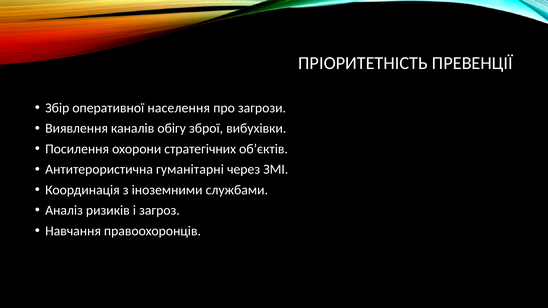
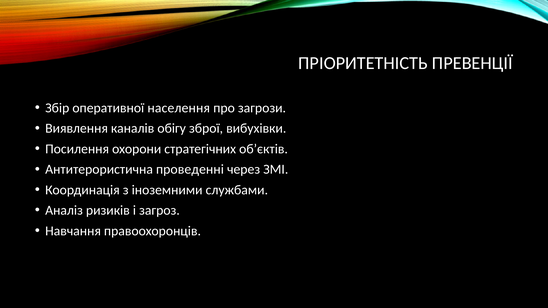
гуманітарні: гуманітарні -> проведенні
